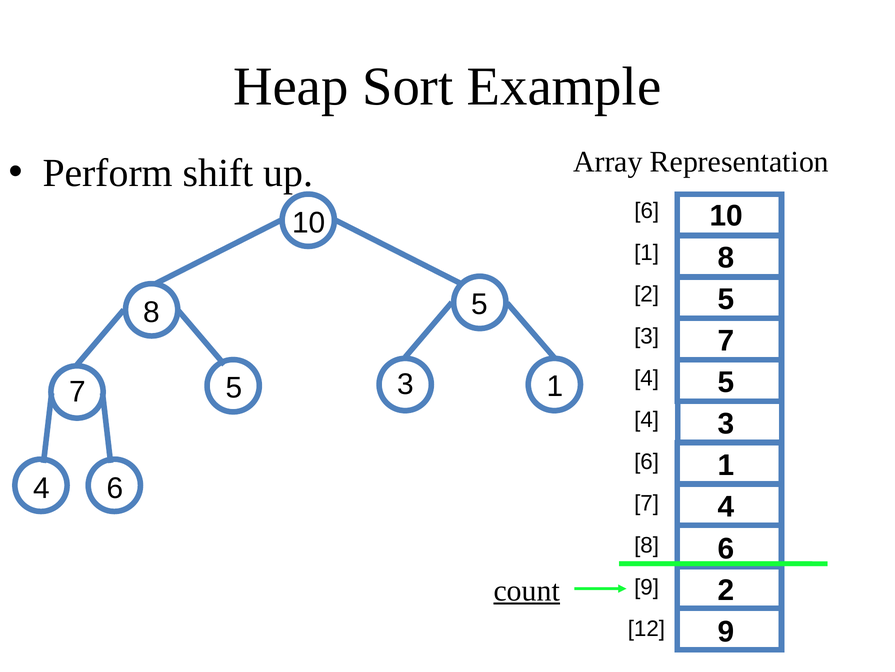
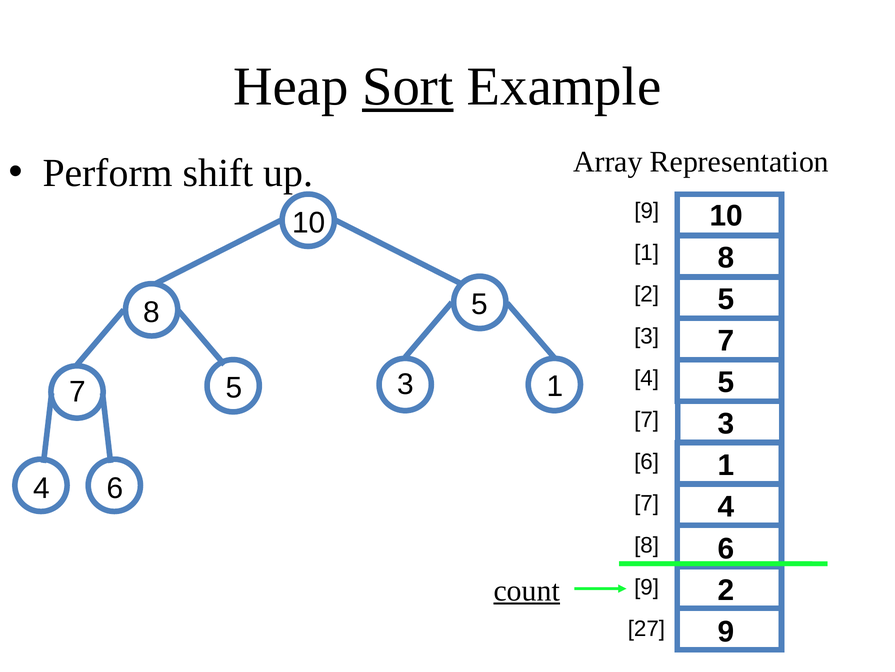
Sort underline: none -> present
6 at (647, 211): 6 -> 9
4 at (647, 420): 4 -> 7
12: 12 -> 27
